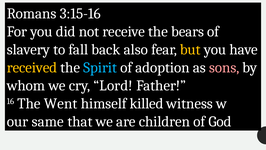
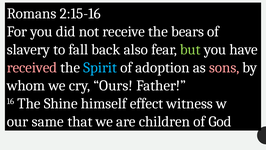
3:15-16: 3:15-16 -> 2:15-16
but colour: yellow -> light green
received colour: yellow -> pink
Lord: Lord -> Ours
Went: Went -> Shine
killed: killed -> effect
